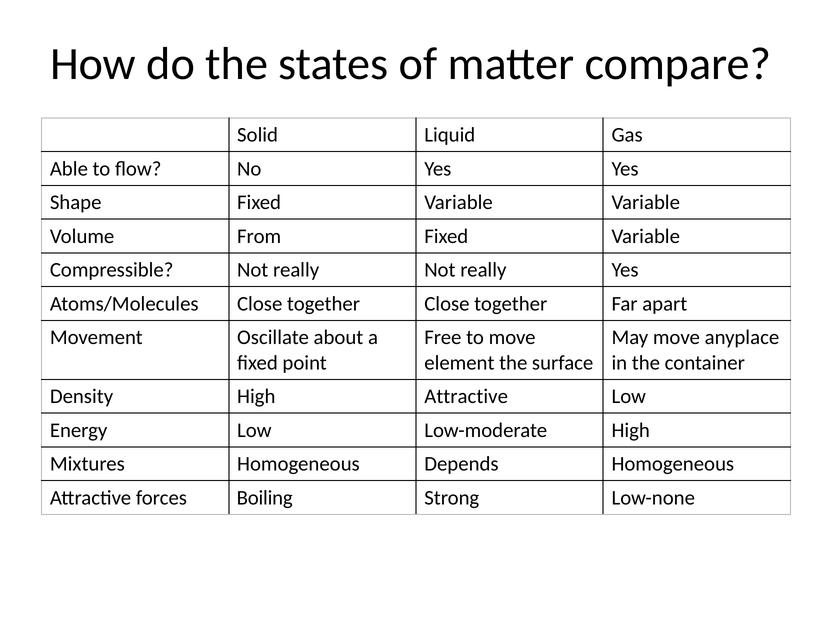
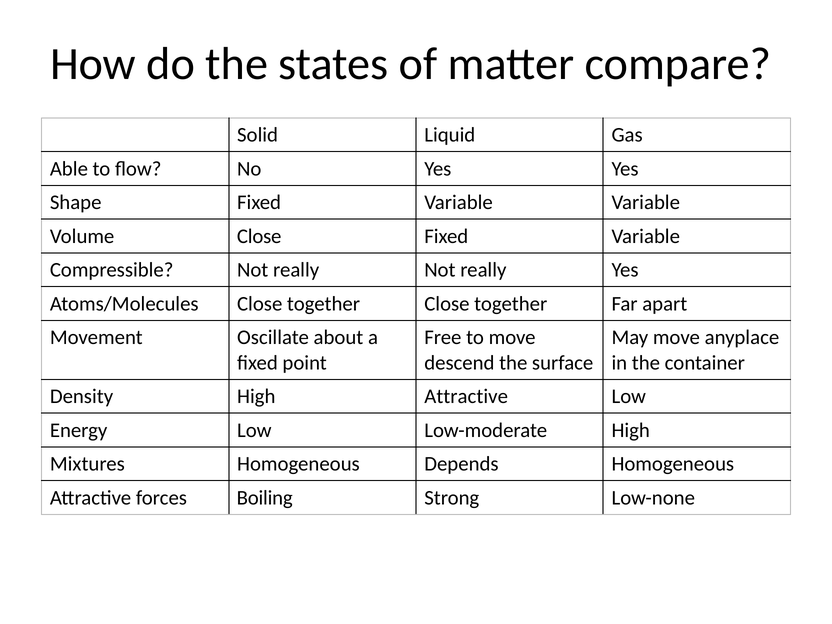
Volume From: From -> Close
element: element -> descend
